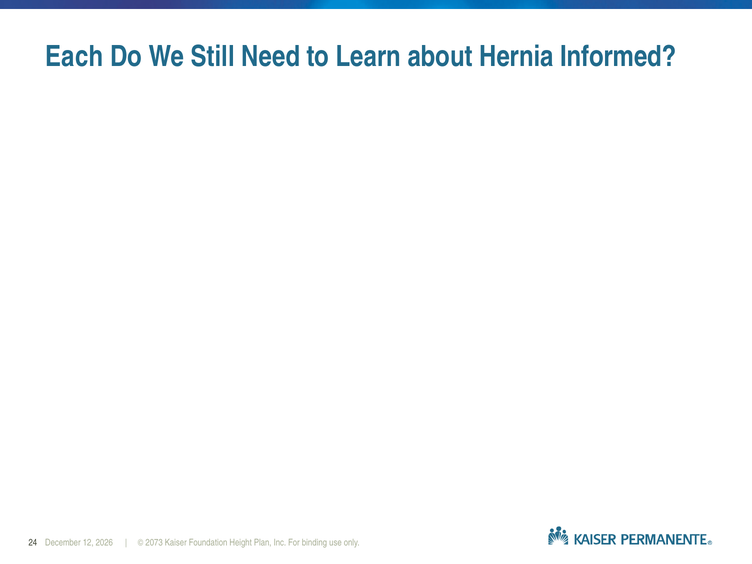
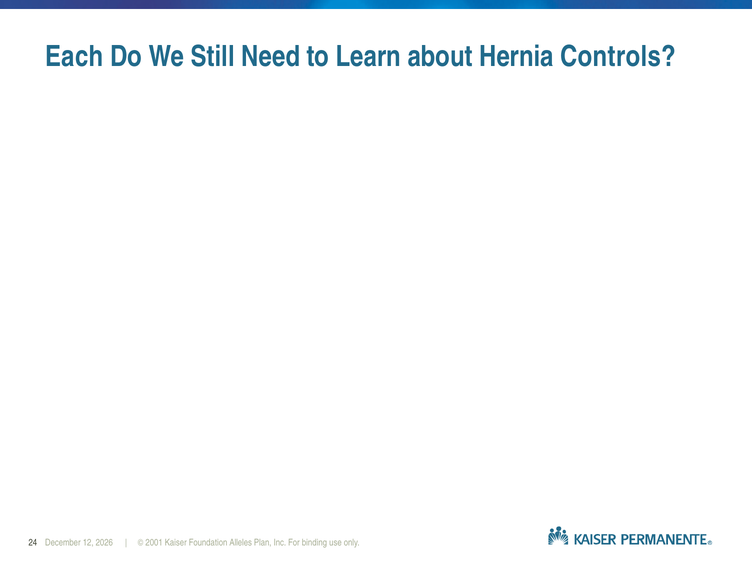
Informed: Informed -> Controls
2073: 2073 -> 2001
Height: Height -> Alleles
